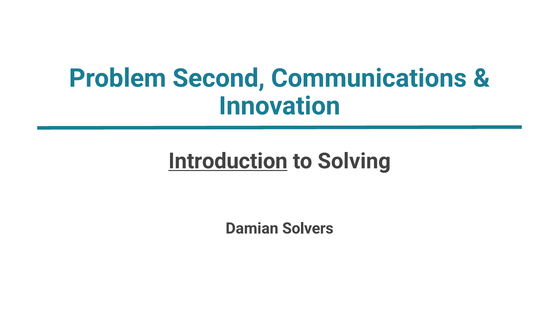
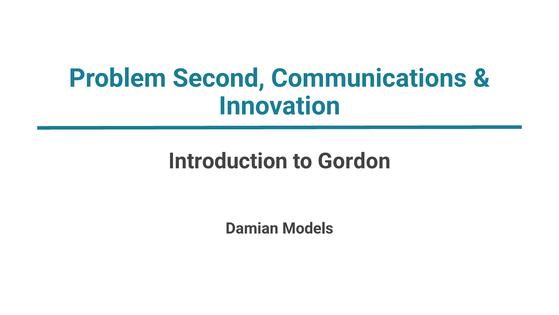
Introduction underline: present -> none
Solving: Solving -> Gordon
Solvers: Solvers -> Models
